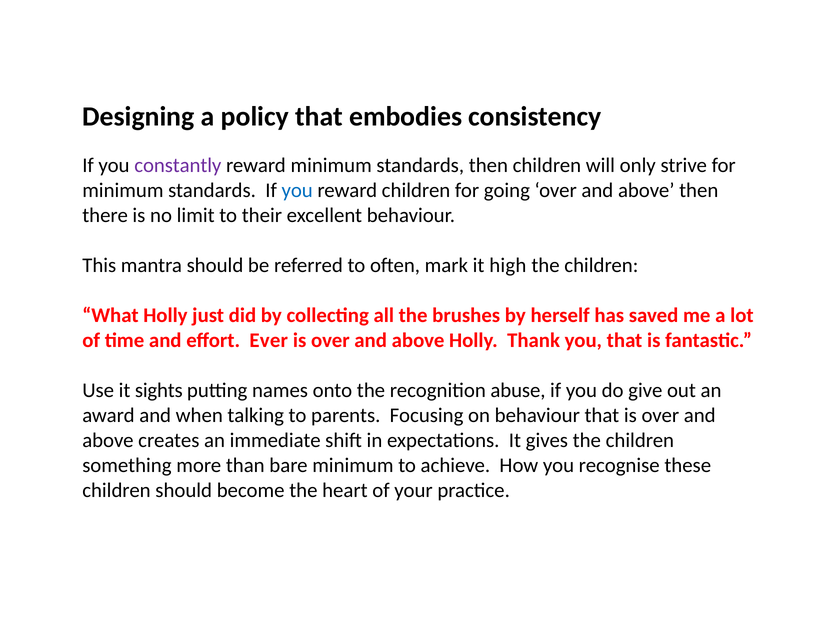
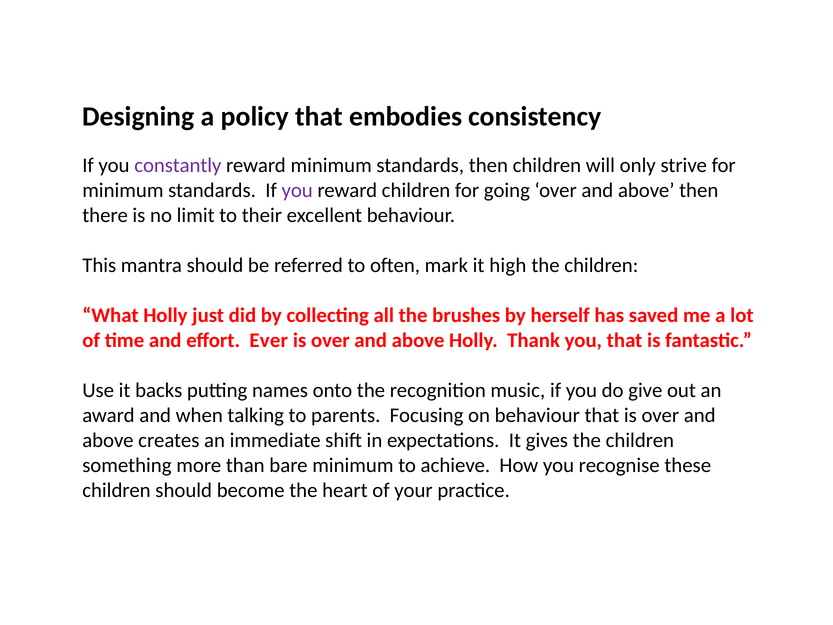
you at (297, 190) colour: blue -> purple
sights: sights -> backs
abuse: abuse -> music
